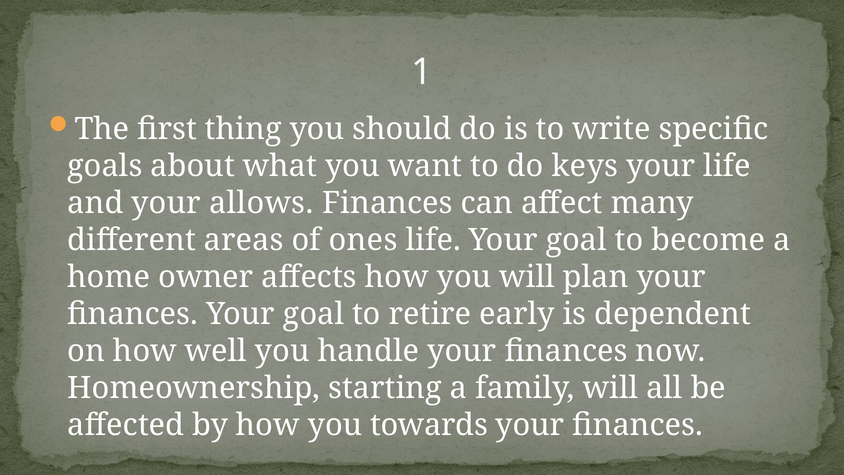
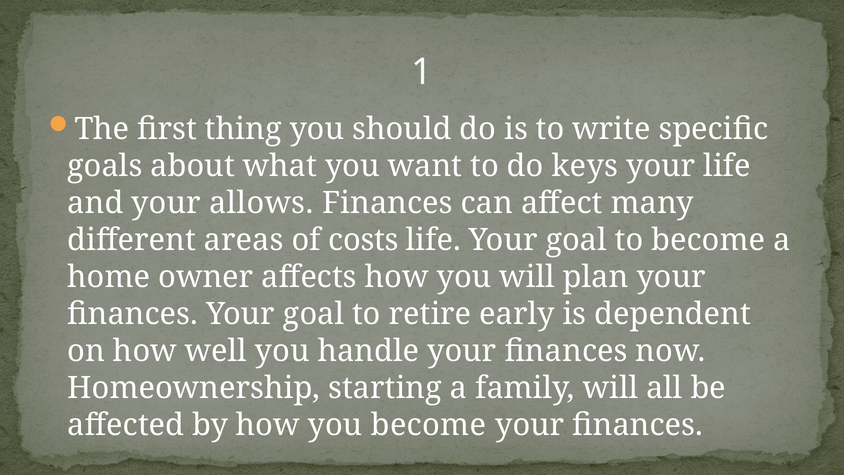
ones: ones -> costs
you towards: towards -> become
